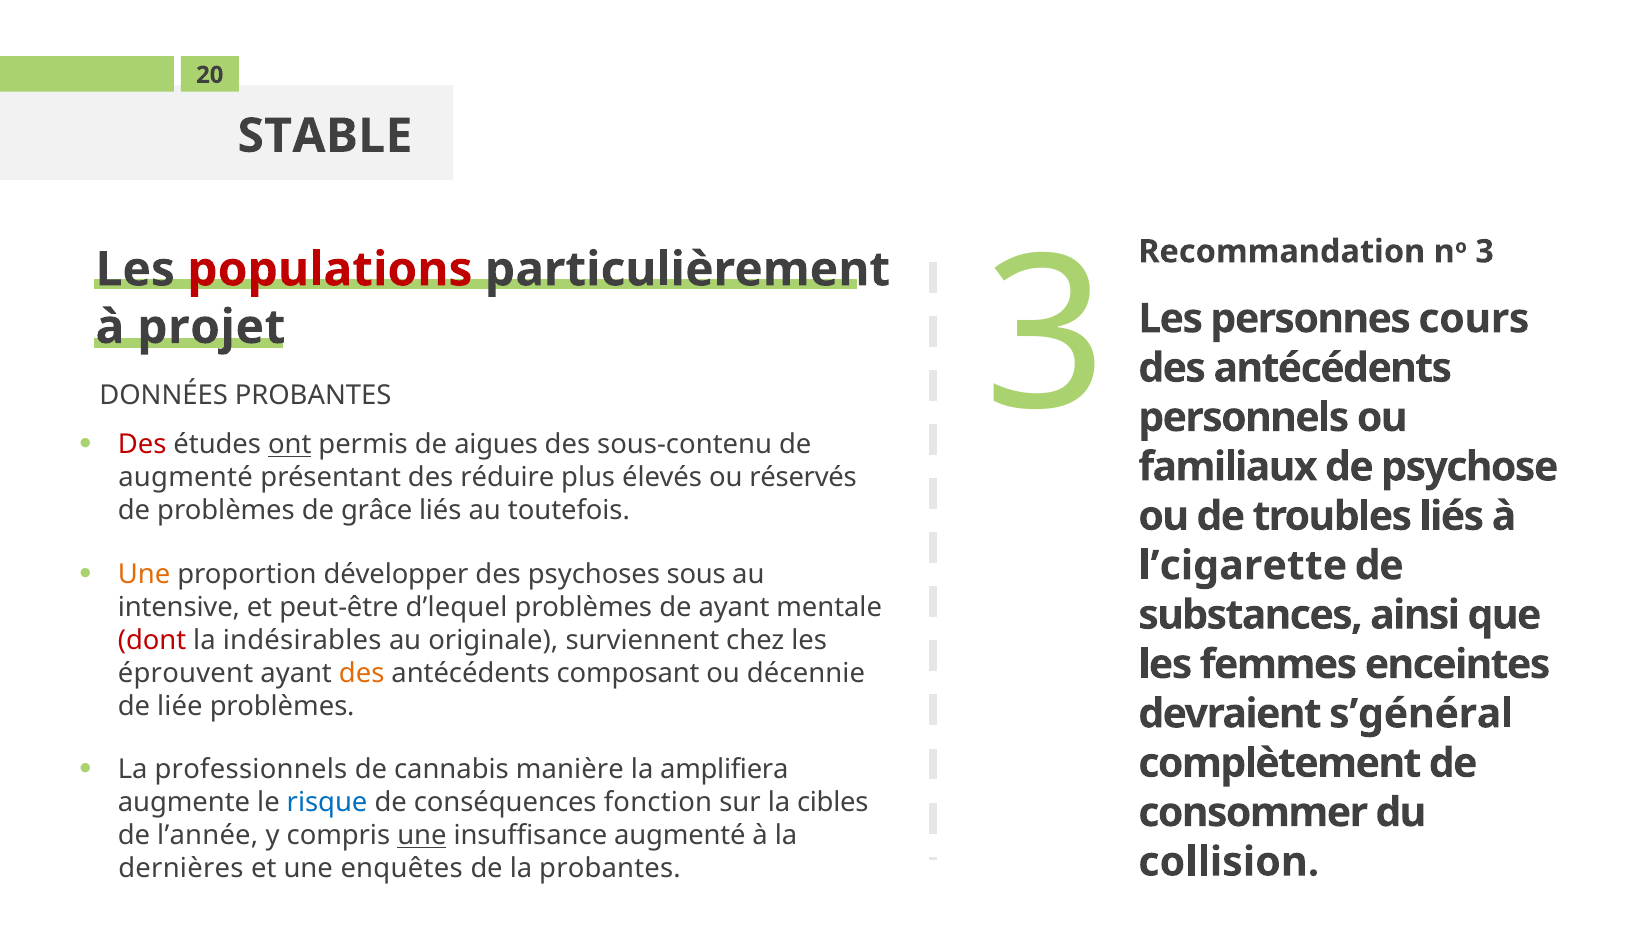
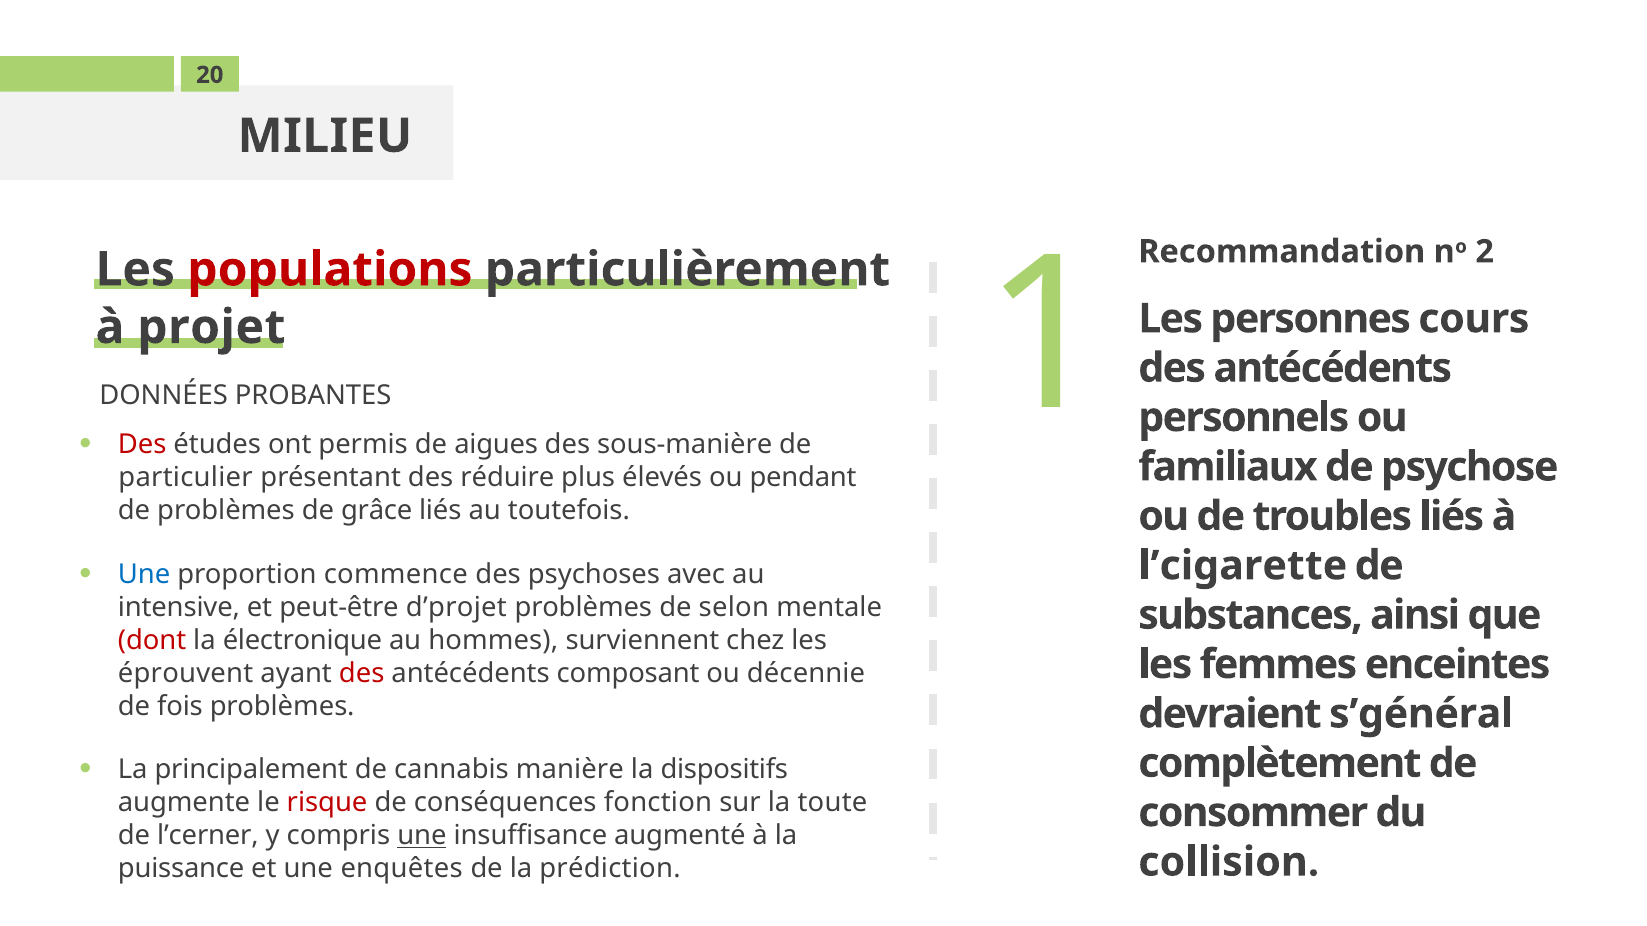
STABLE: STABLE -> MILIEU
no 3: 3 -> 2
PROBANTES 3: 3 -> 1
ont underline: present -> none
sous-contenu: sous-contenu -> sous-manière
augmenté at (186, 478): augmenté -> particulier
réservés: réservés -> pendant
Une at (144, 575) colour: orange -> blue
développer: développer -> commence
sous: sous -> avec
d’lequel: d’lequel -> d’projet
de ayant: ayant -> selon
indésirables: indésirables -> électronique
originale: originale -> hommes
des at (362, 673) colour: orange -> red
liée: liée -> fois
professionnels: professionnels -> principalement
amplifiera: amplifiera -> dispositifs
risque colour: blue -> red
cibles: cibles -> toute
l’année: l’année -> l’cerner
dernières: dernières -> puissance
la probantes: probantes -> prédiction
